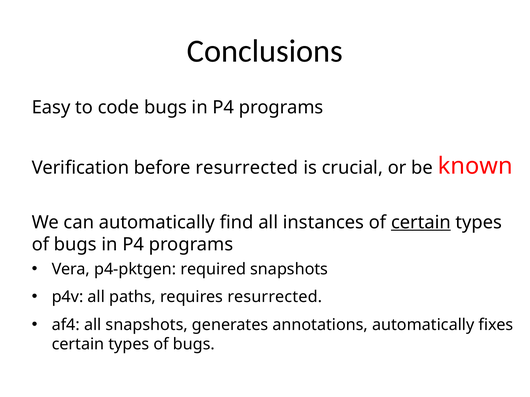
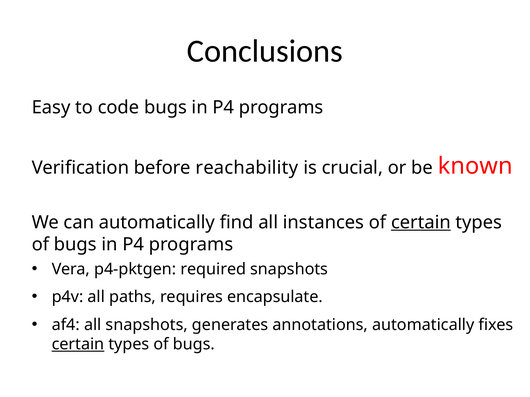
before resurrected: resurrected -> reachability
requires resurrected: resurrected -> encapsulate
certain at (78, 345) underline: none -> present
